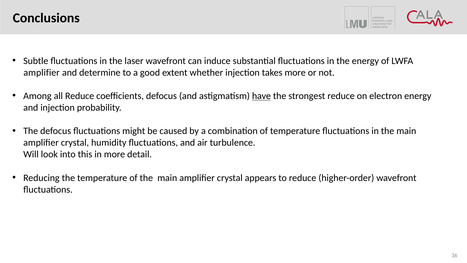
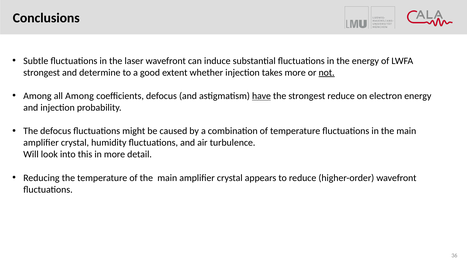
amplifier at (42, 72): amplifier -> strongest
not underline: none -> present
all Reduce: Reduce -> Among
